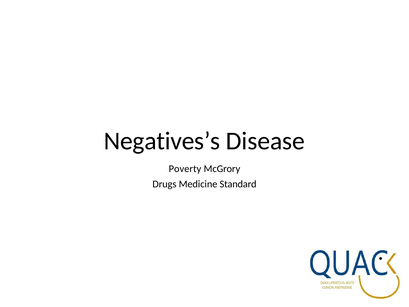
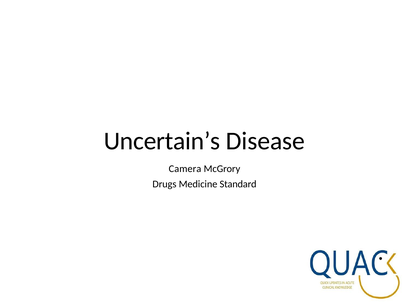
Negatives’s: Negatives’s -> Uncertain’s
Poverty: Poverty -> Camera
